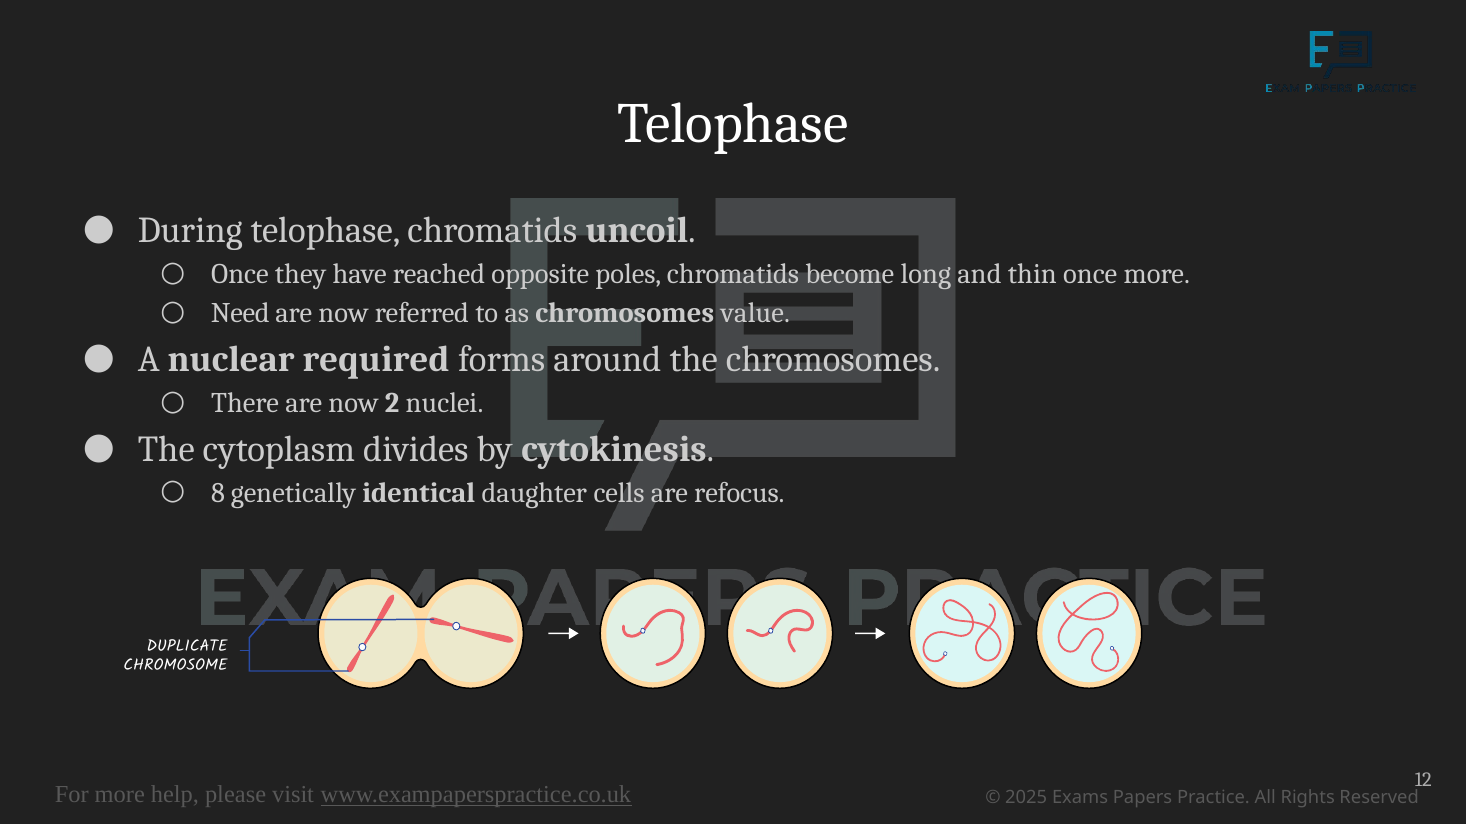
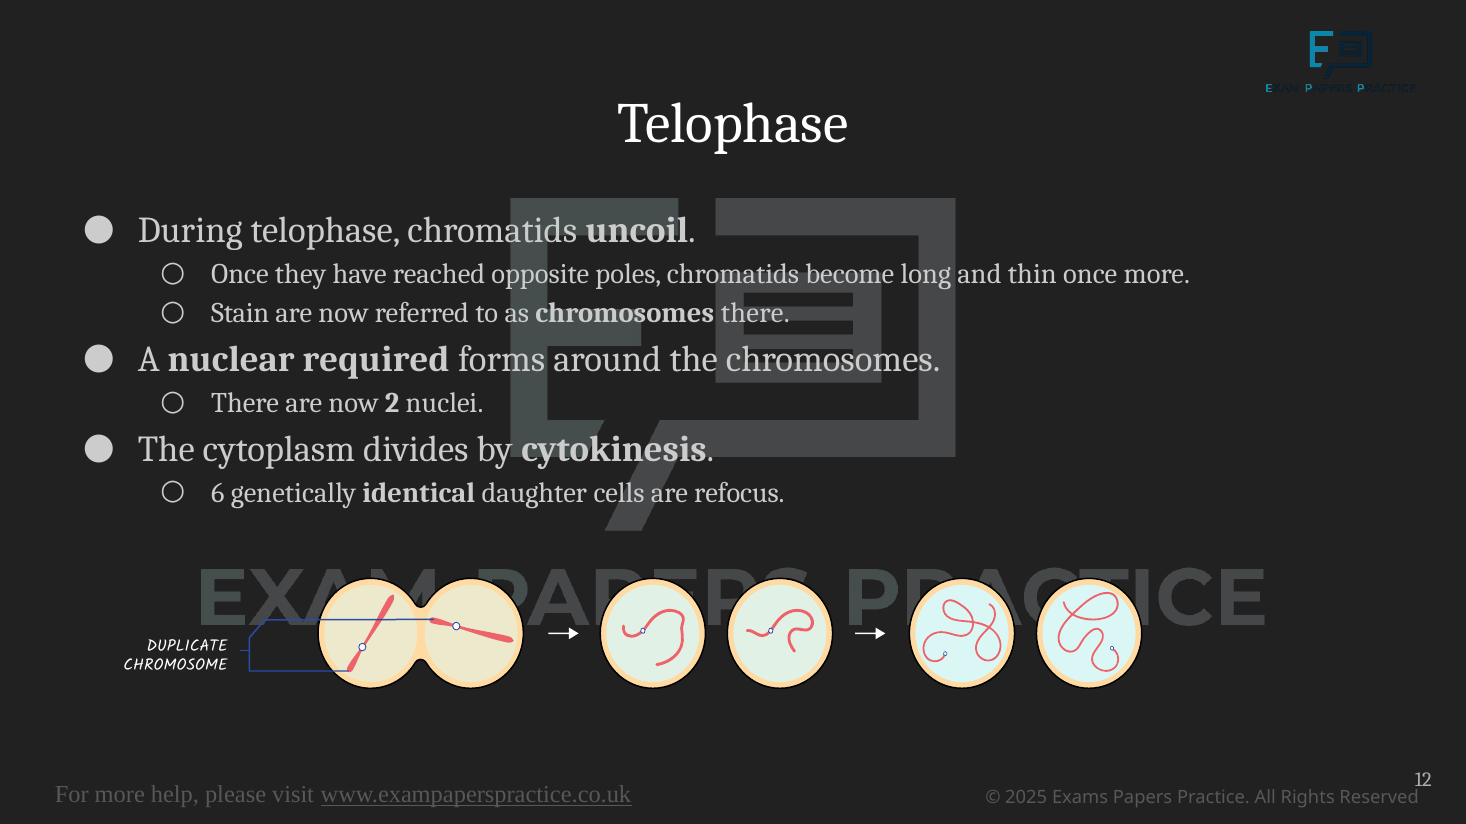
Need: Need -> Stain
chromosomes value: value -> there
8: 8 -> 6
